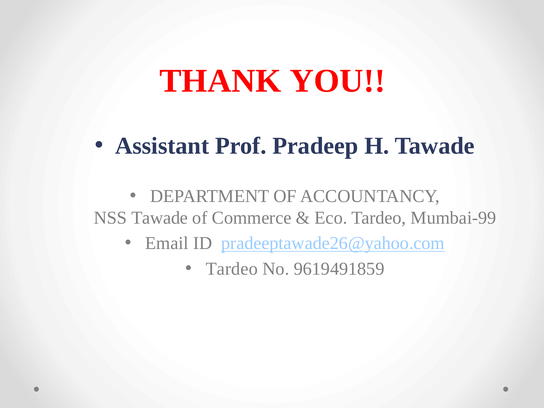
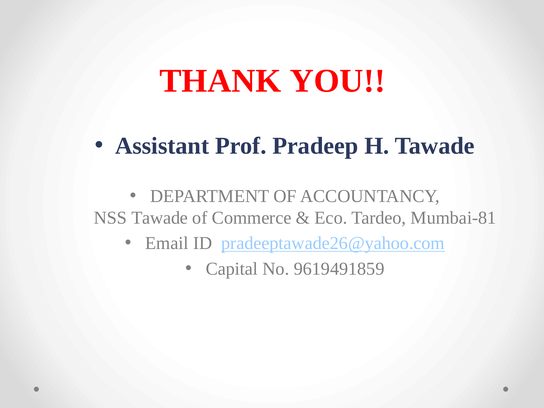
Mumbai-99: Mumbai-99 -> Mumbai-81
Tardeo at (232, 269): Tardeo -> Capital
